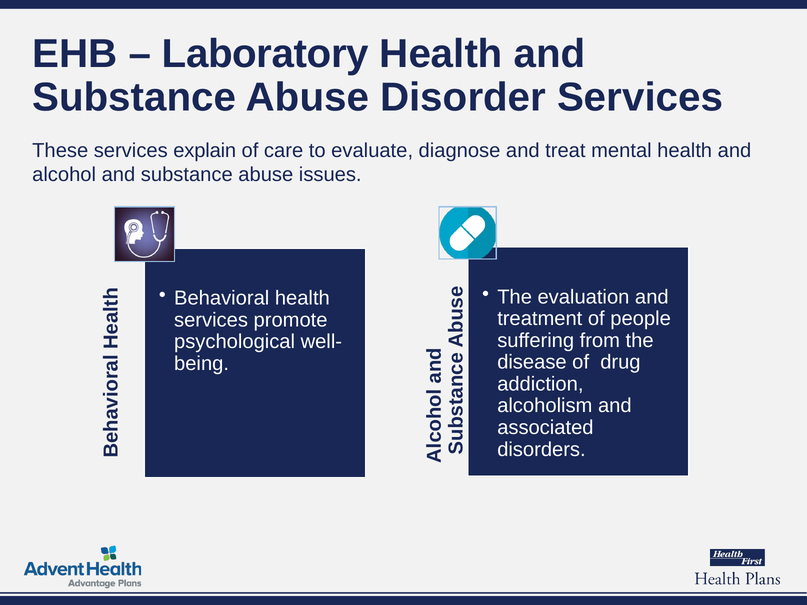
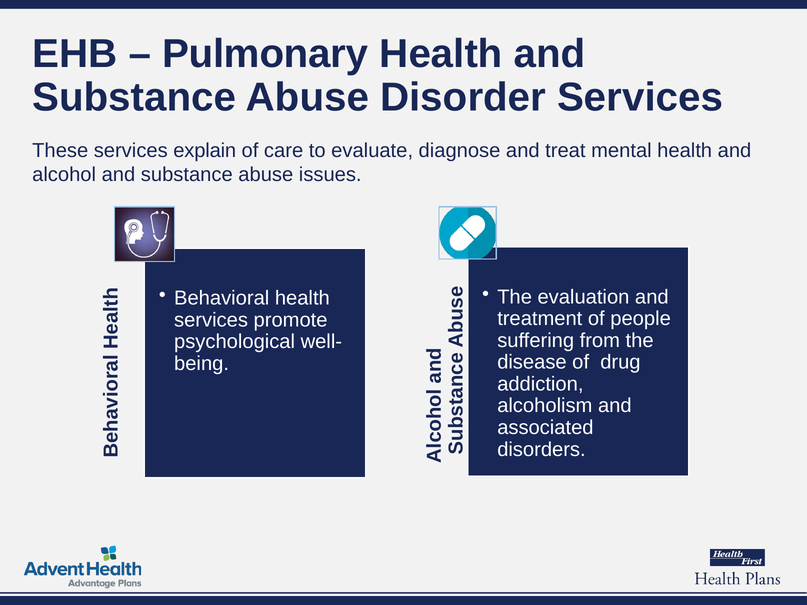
Laboratory: Laboratory -> Pulmonary
